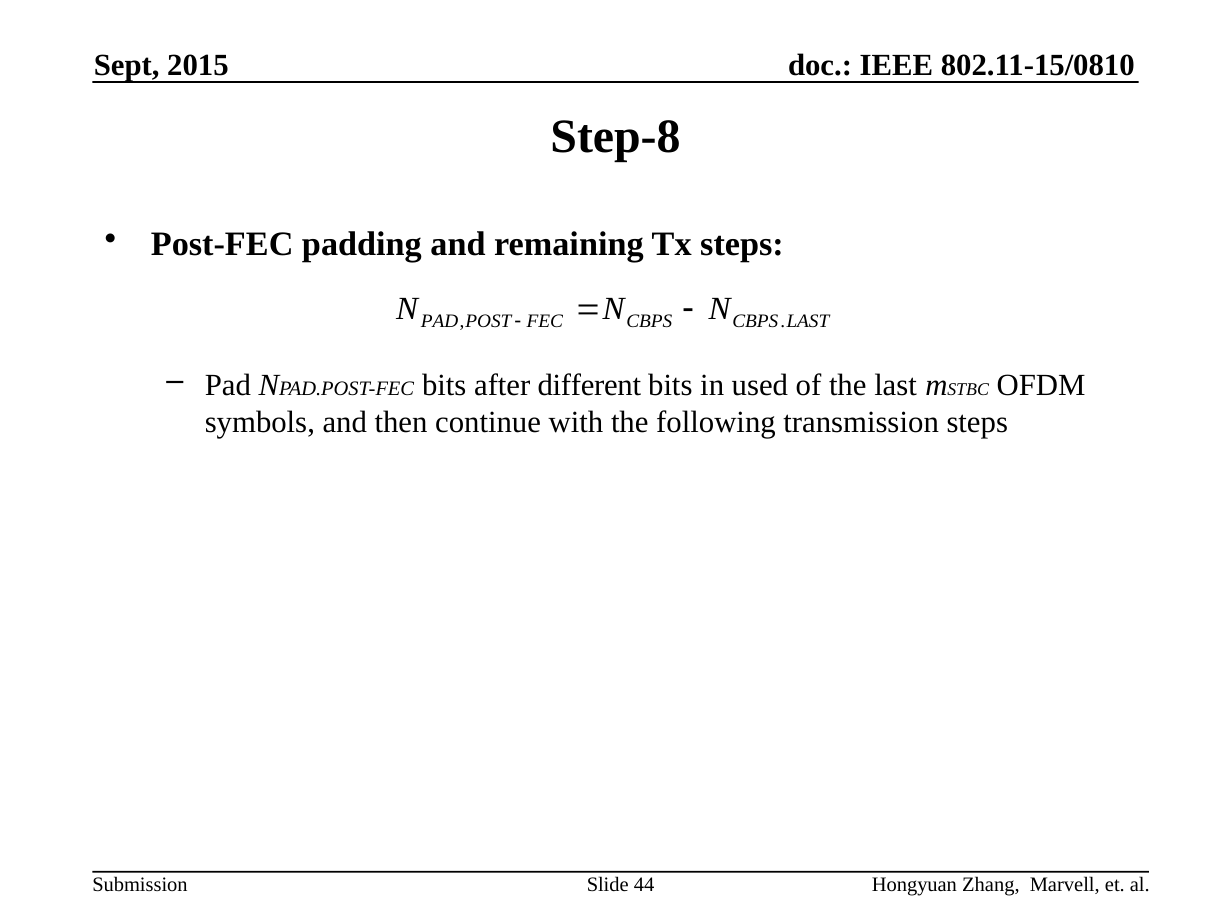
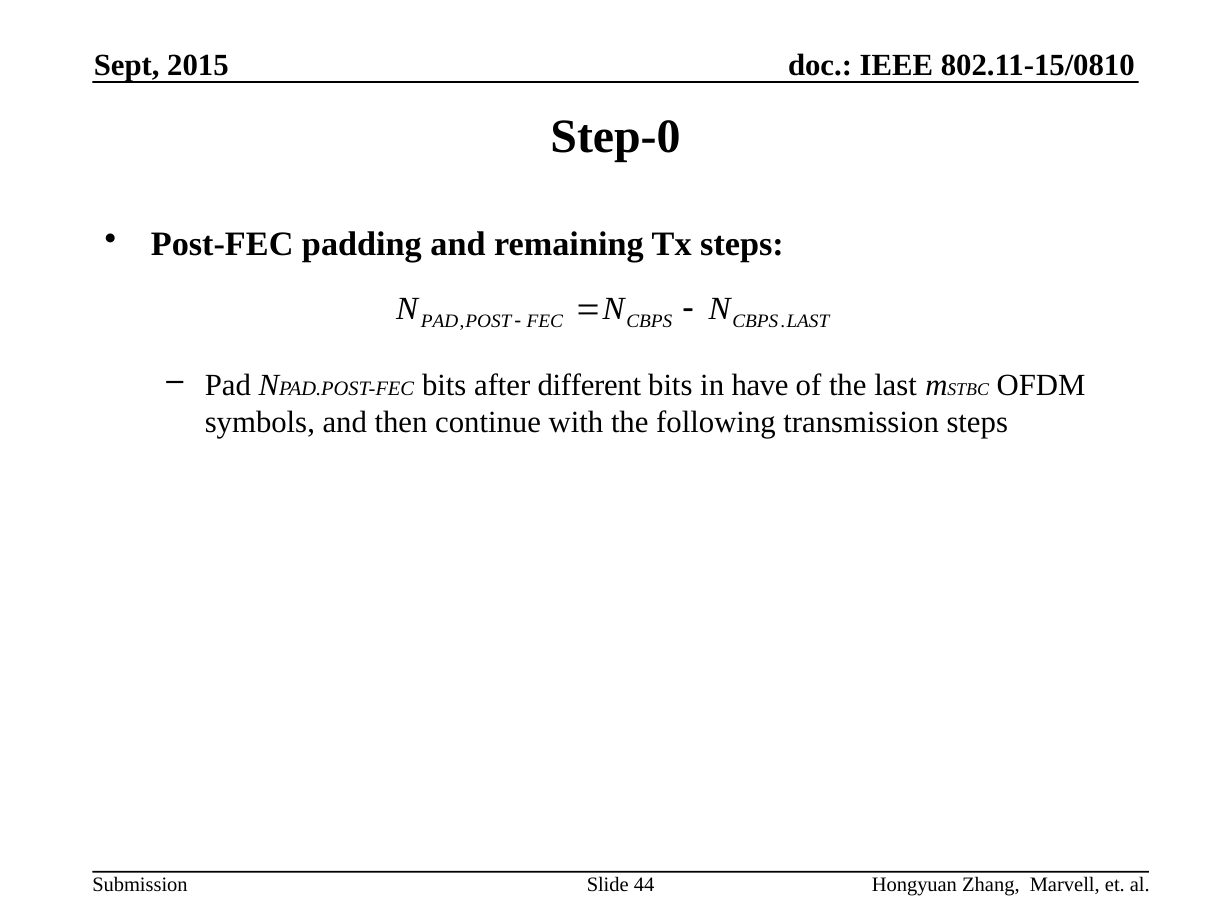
Step-8: Step-8 -> Step-0
used: used -> have
